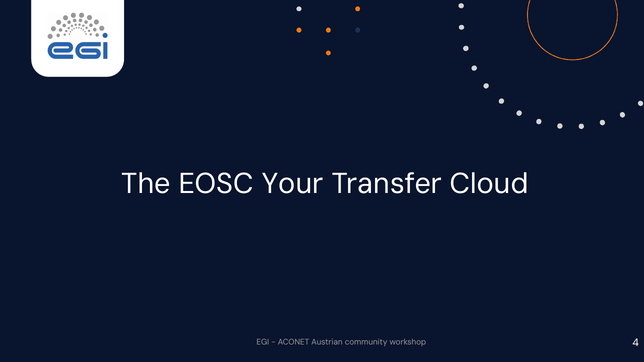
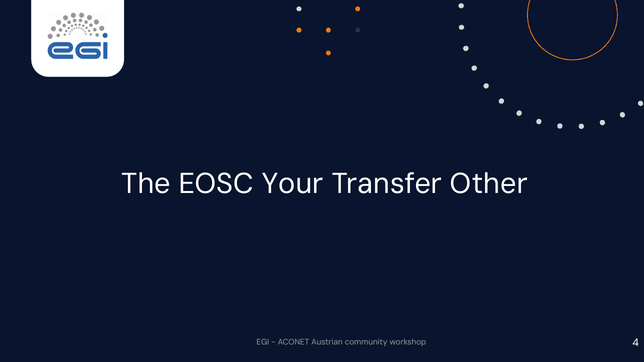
Cloud: Cloud -> Other
